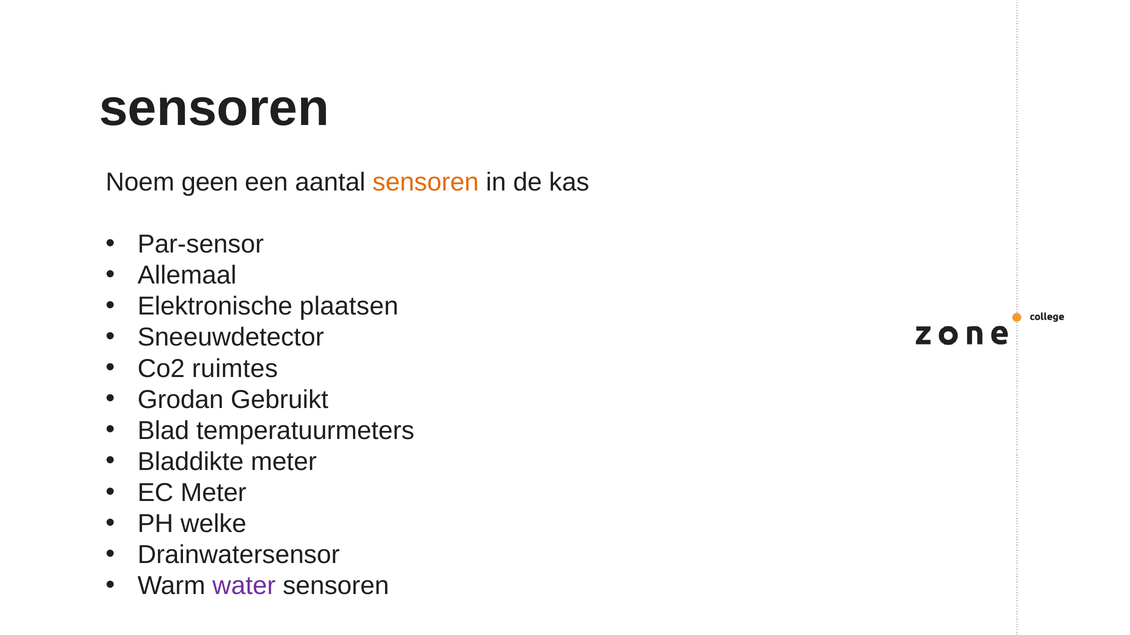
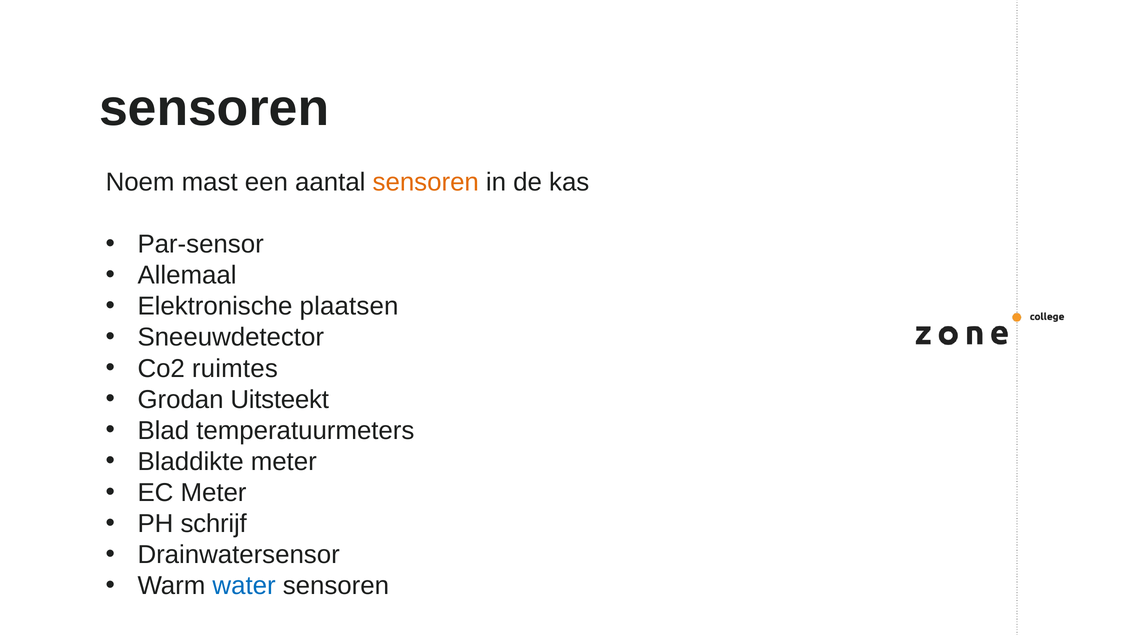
geen: geen -> mast
Gebruikt: Gebruikt -> Uitsteekt
welke: welke -> schrijf
water colour: purple -> blue
